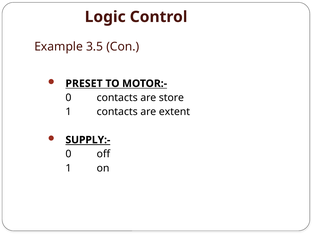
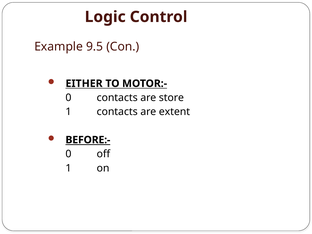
3.5: 3.5 -> 9.5
PRESET: PRESET -> EITHER
SUPPLY:-: SUPPLY:- -> BEFORE:-
